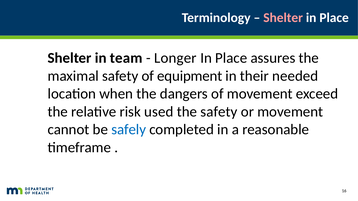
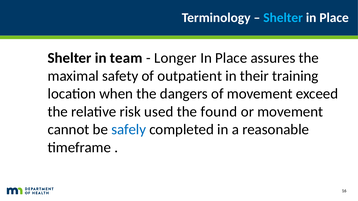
Shelter at (283, 18) colour: pink -> light blue
equipment: equipment -> outpatient
needed: needed -> training
the safety: safety -> found
